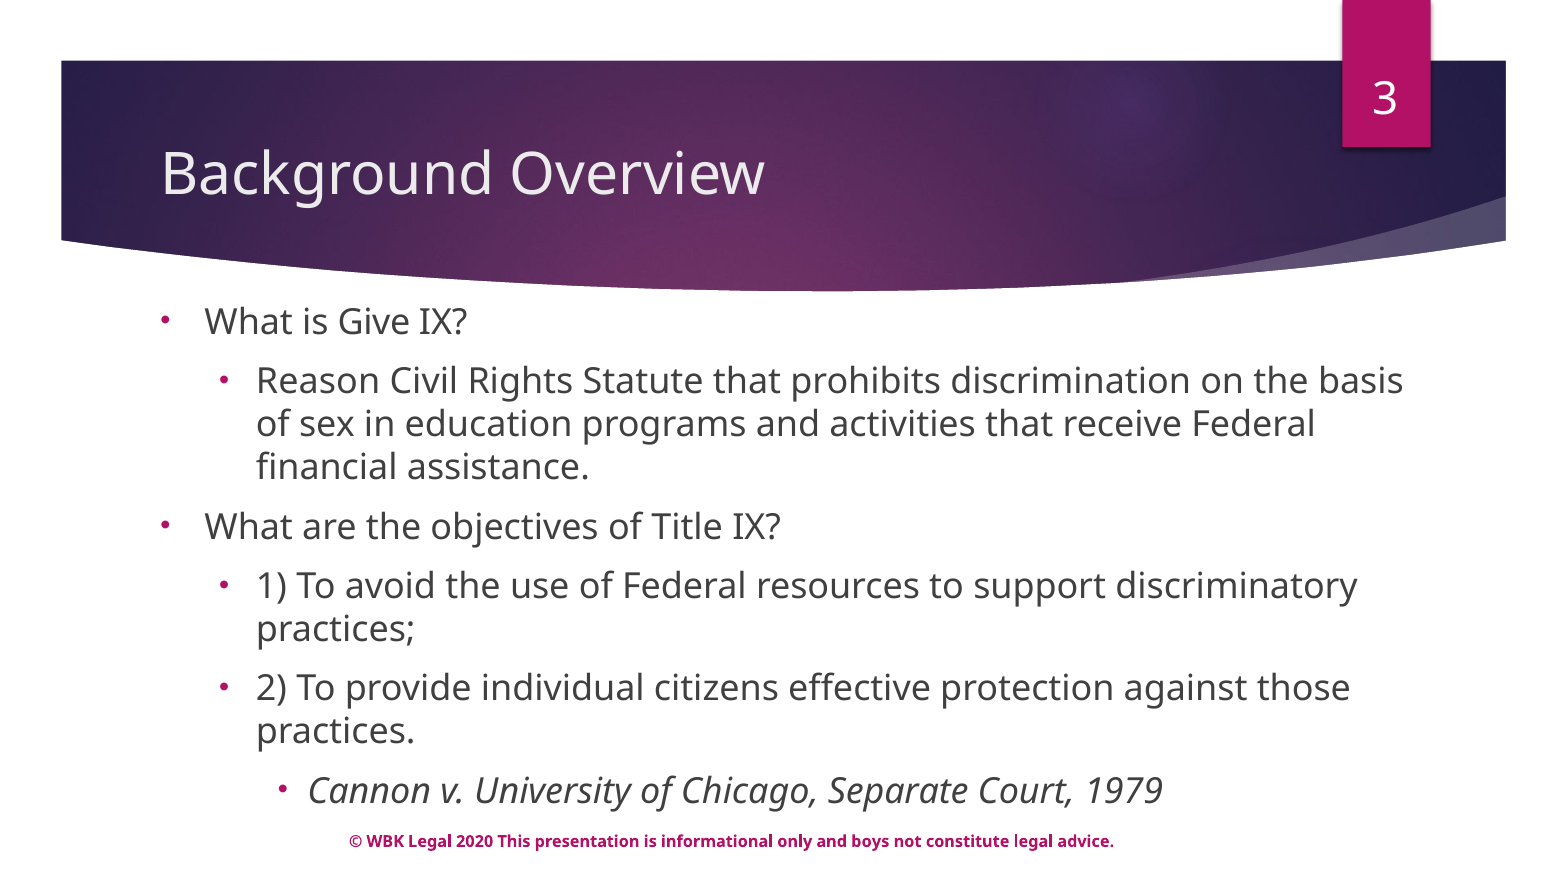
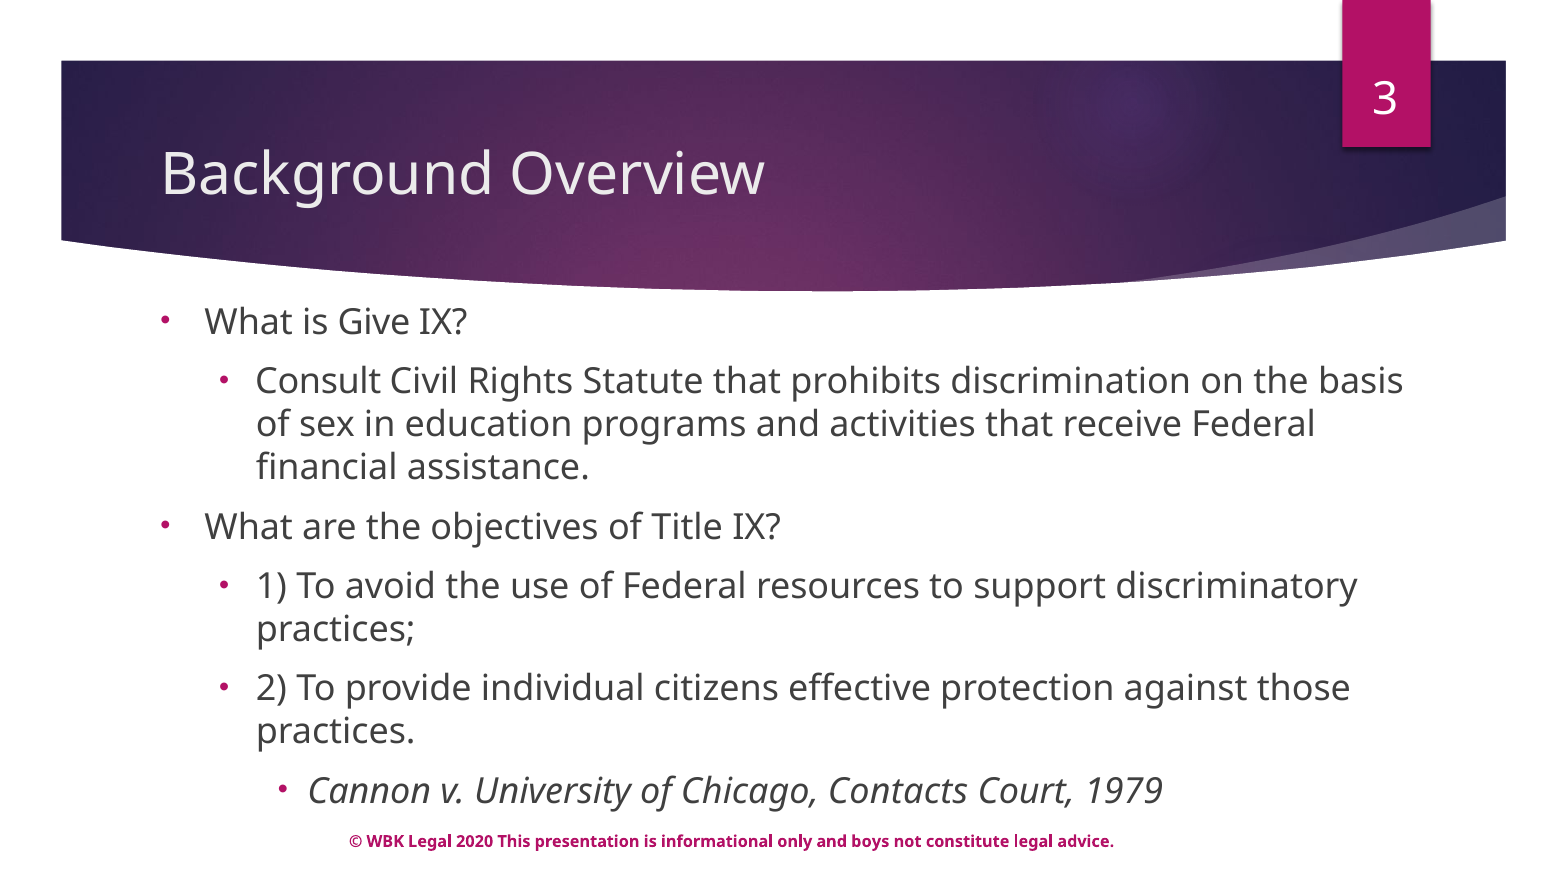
Reason: Reason -> Consult
Separate: Separate -> Contacts
